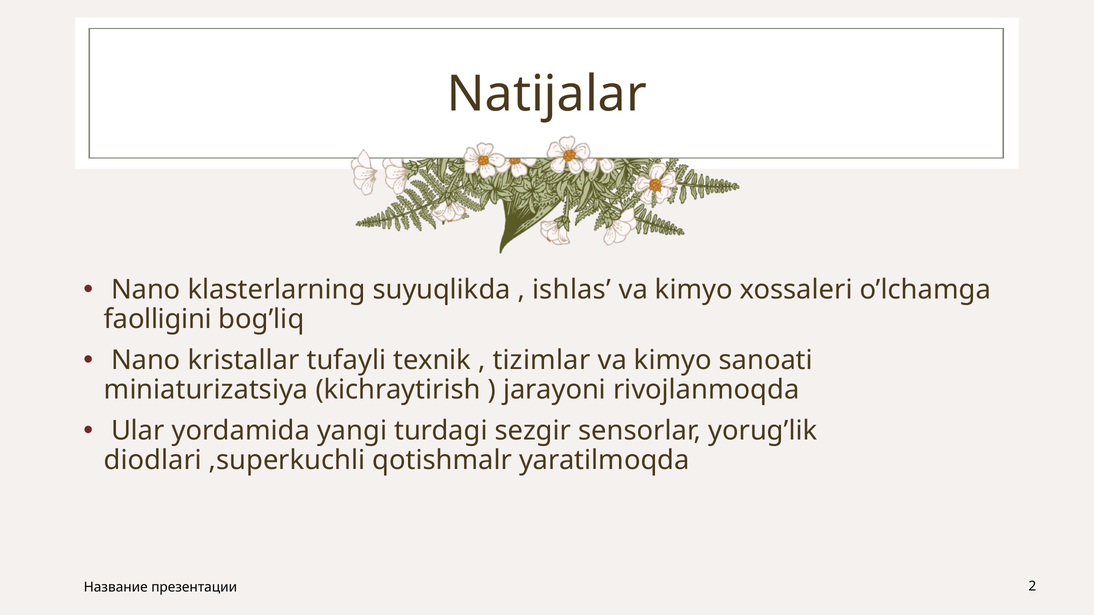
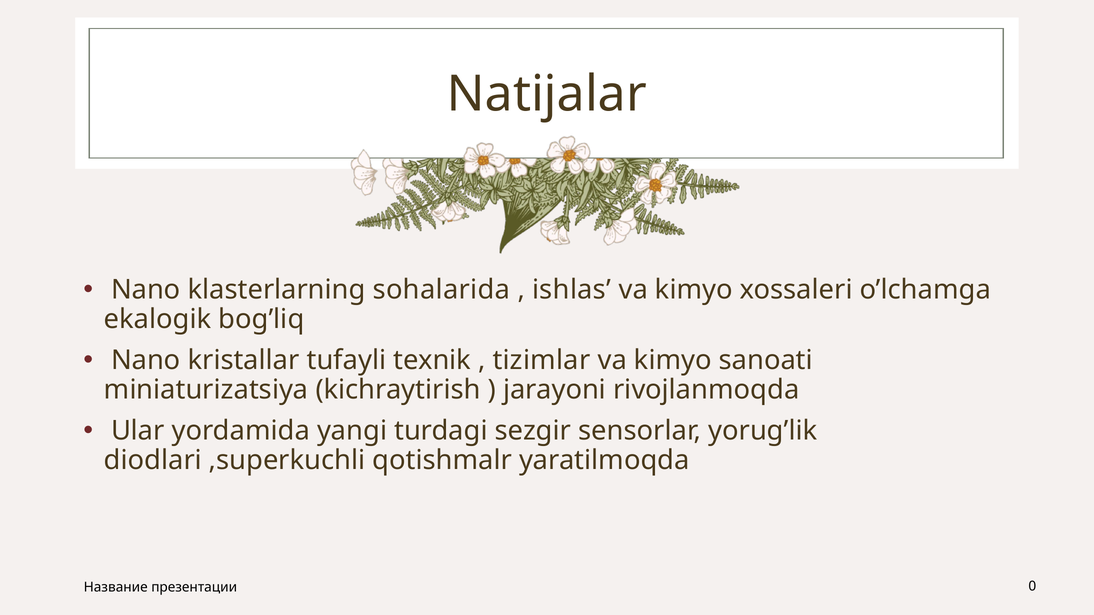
suyuqlikda: suyuqlikda -> sohalarida
faolligini: faolligini -> ekalogik
2: 2 -> 0
